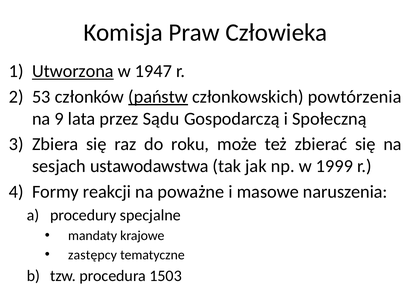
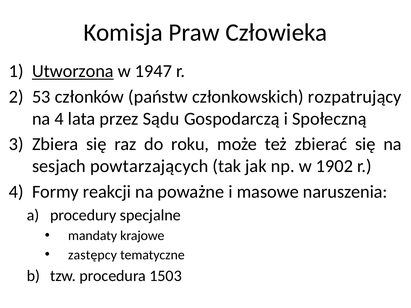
państw underline: present -> none
powtórzenia: powtórzenia -> rozpatrujący
na 9: 9 -> 4
ustawodawstwa: ustawodawstwa -> powtarzających
1999: 1999 -> 1902
